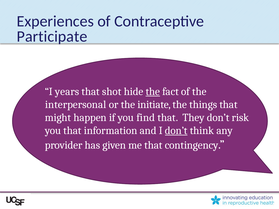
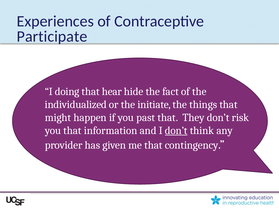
years: years -> doing
shot: shot -> hear
the at (153, 92) underline: present -> none
interpersonal: interpersonal -> individualized
find: find -> past
